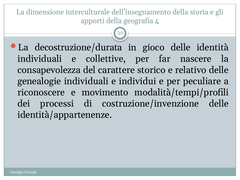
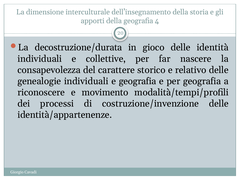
e individui: individui -> geografia
per peculiare: peculiare -> geografia
